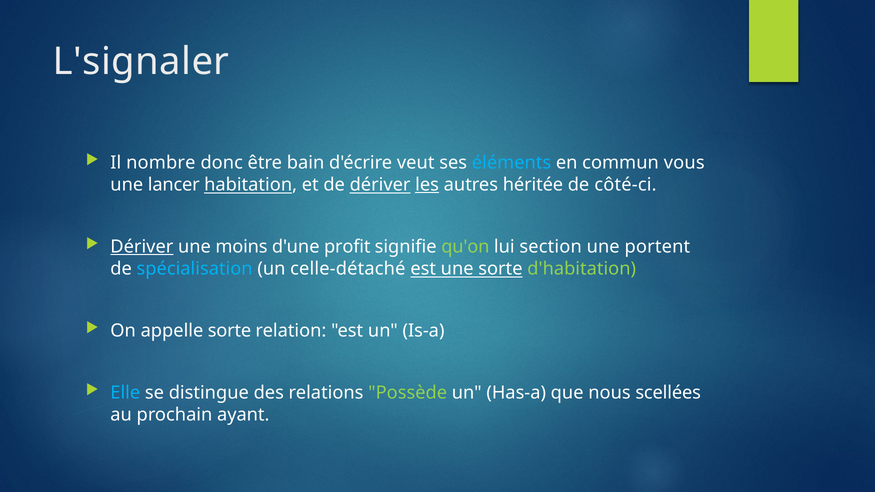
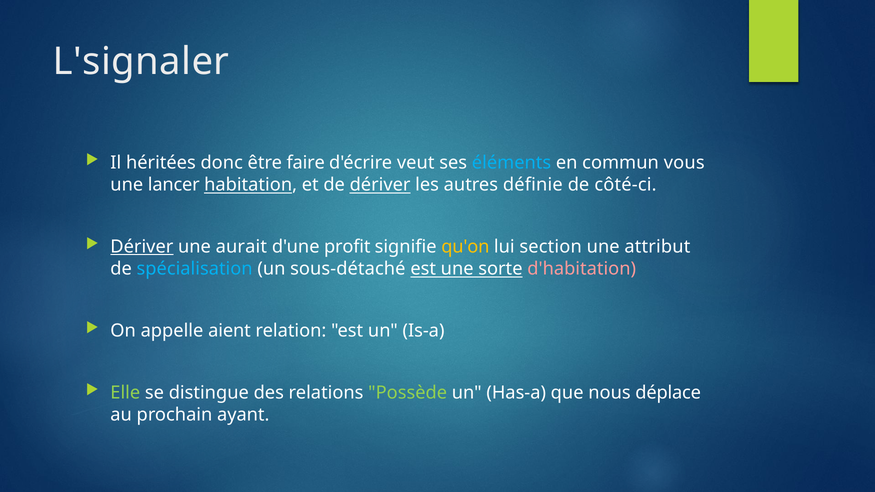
nombre: nombre -> héritées
bain: bain -> faire
les underline: present -> none
héritée: héritée -> définie
moins: moins -> aurait
qu'on colour: light green -> yellow
portent: portent -> attribut
celle-détaché: celle-détaché -> sous-détaché
d'habitation colour: light green -> pink
appelle sorte: sorte -> aient
Elle colour: light blue -> light green
scellées: scellées -> déplace
